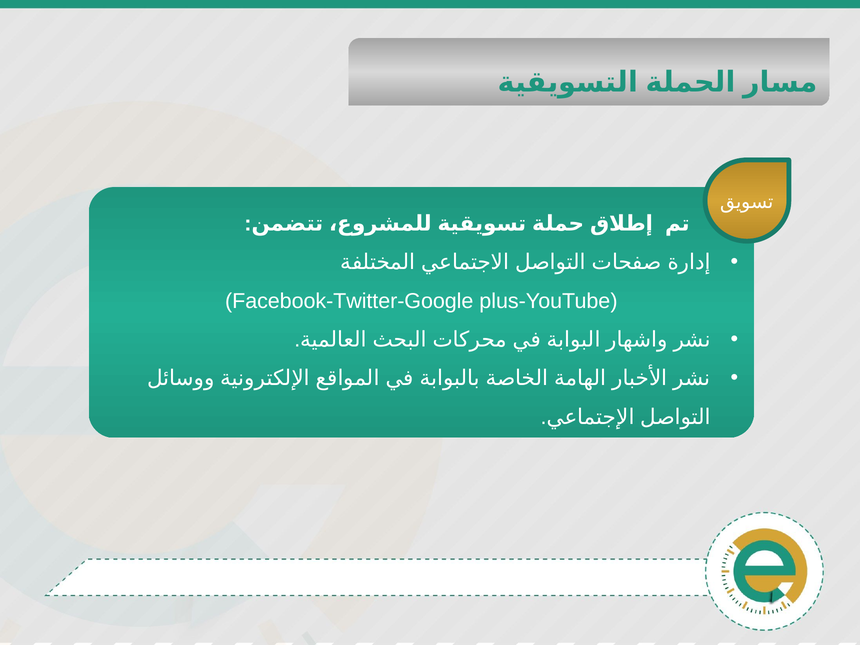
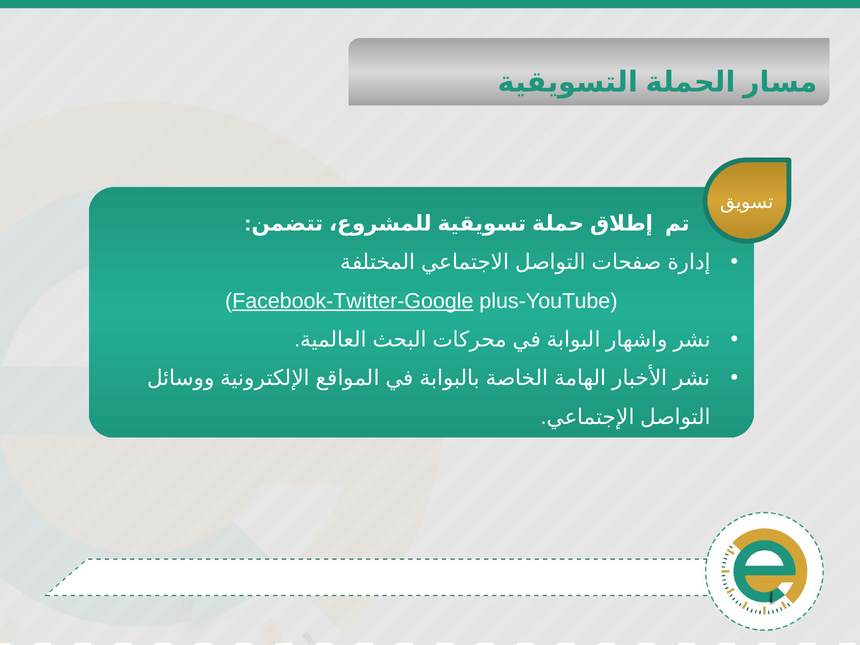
Facebook-Twitter-Google underline: none -> present
